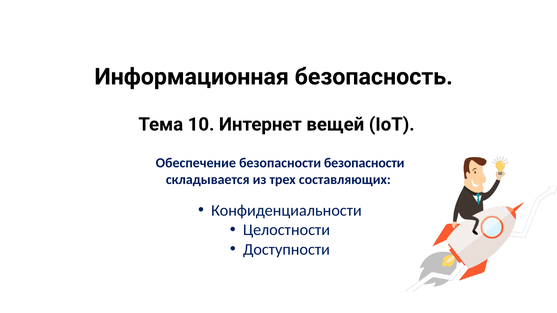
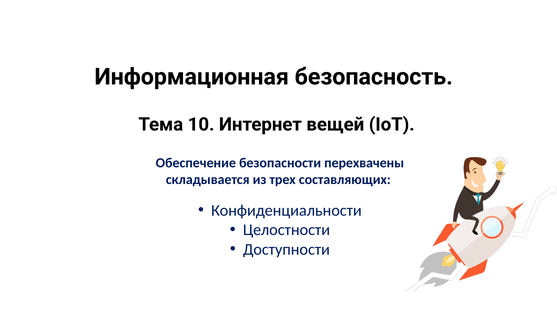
безопасности безопасности: безопасности -> перехвачены
